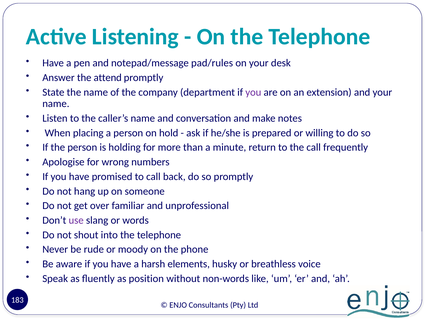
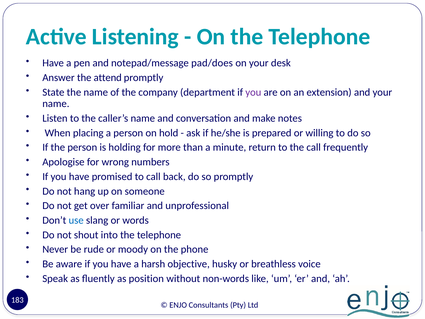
pad/rules: pad/rules -> pad/does
use colour: purple -> blue
elements: elements -> objective
